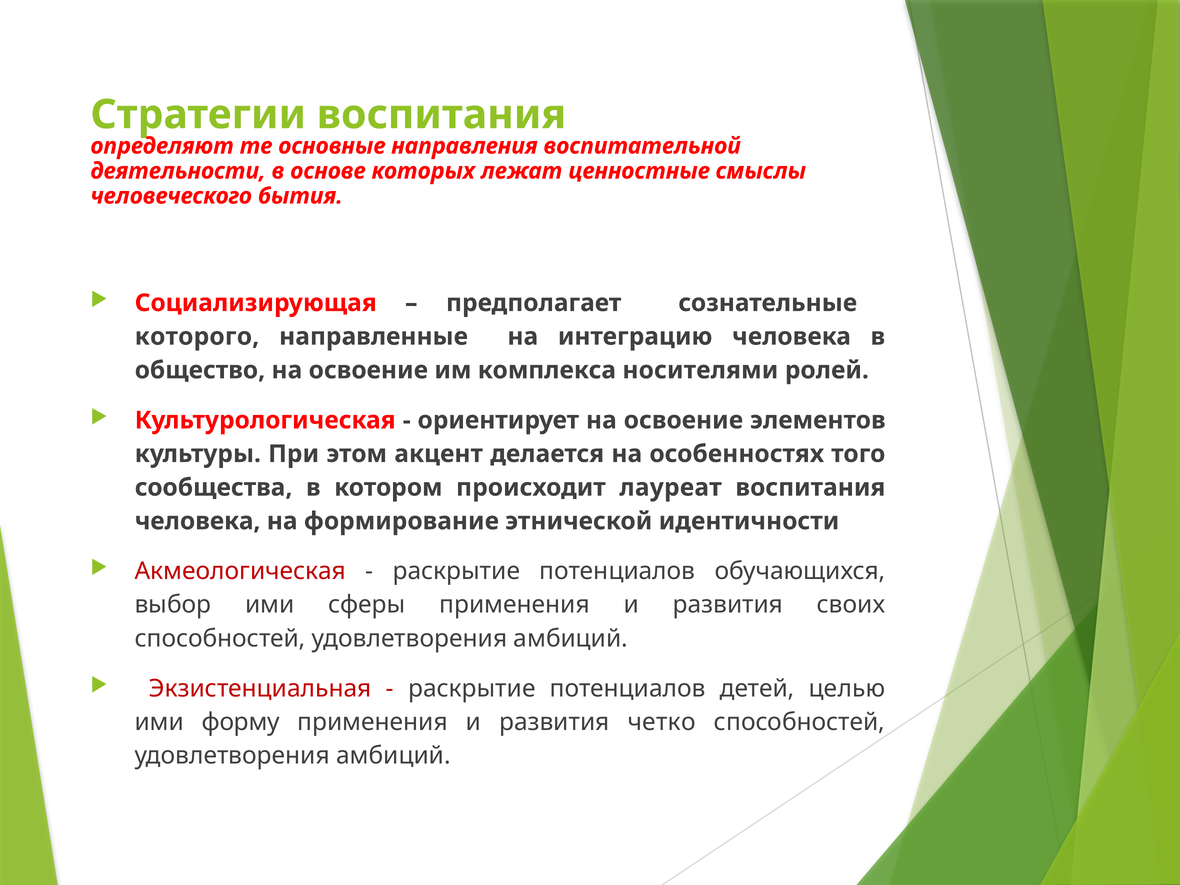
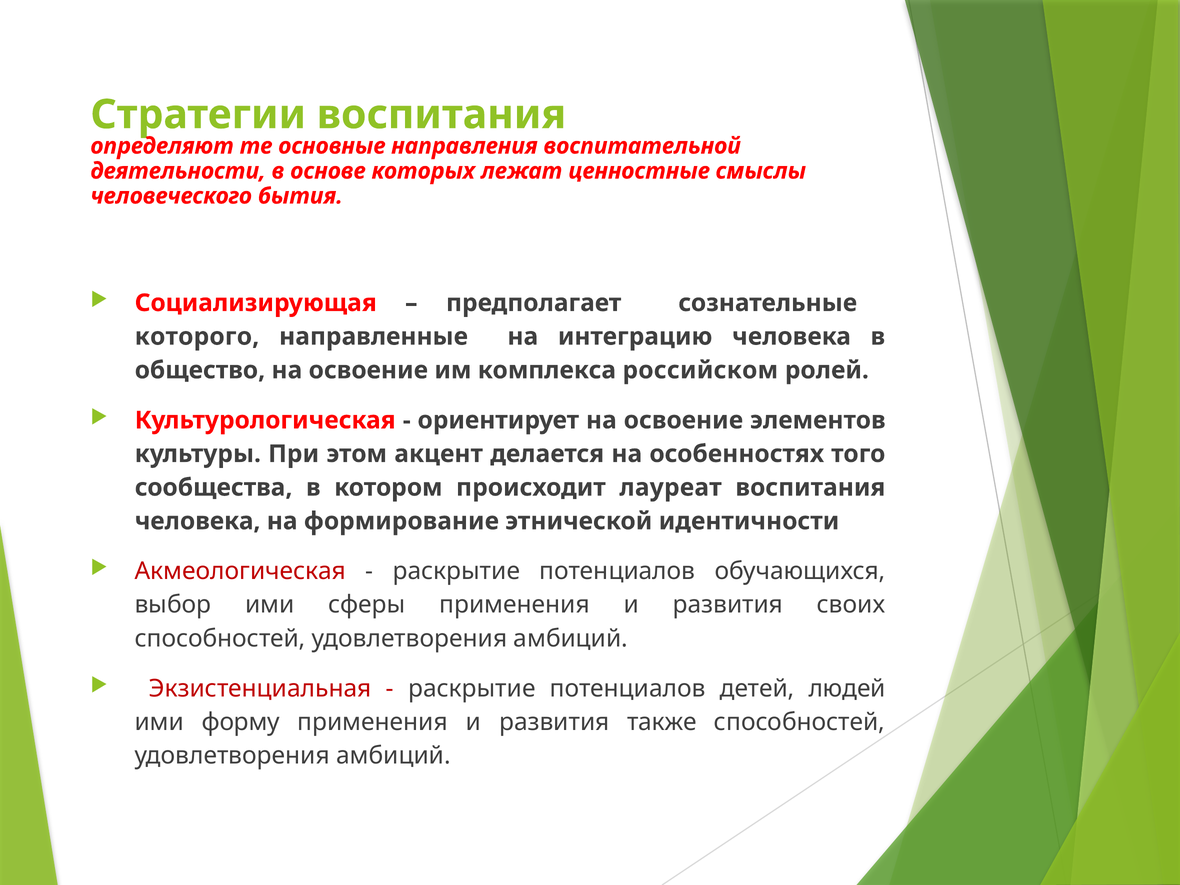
носителями: носителями -> российском
целью: целью -> людей
четко: четко -> также
